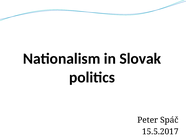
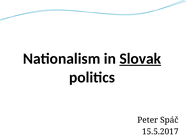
Slovak underline: none -> present
